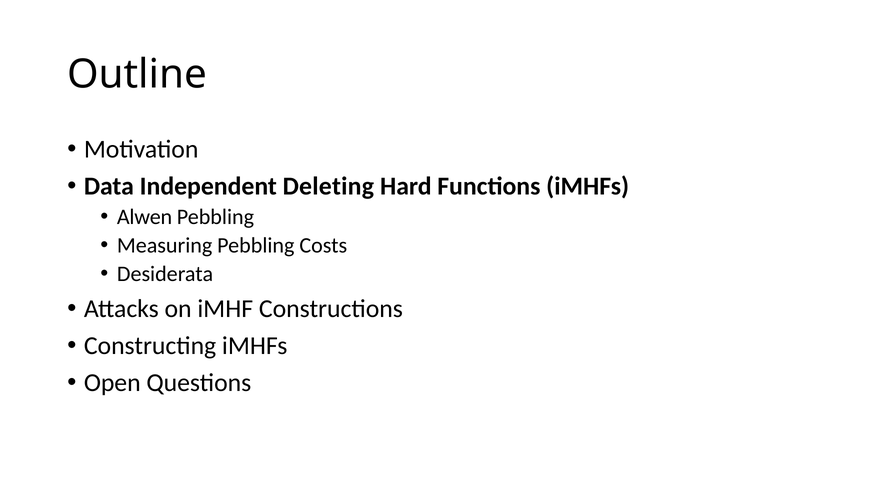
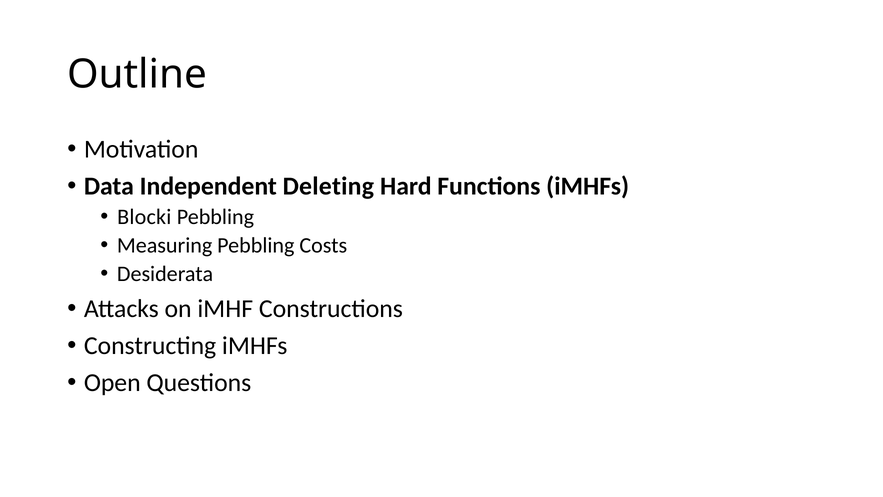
Alwen: Alwen -> Blocki
